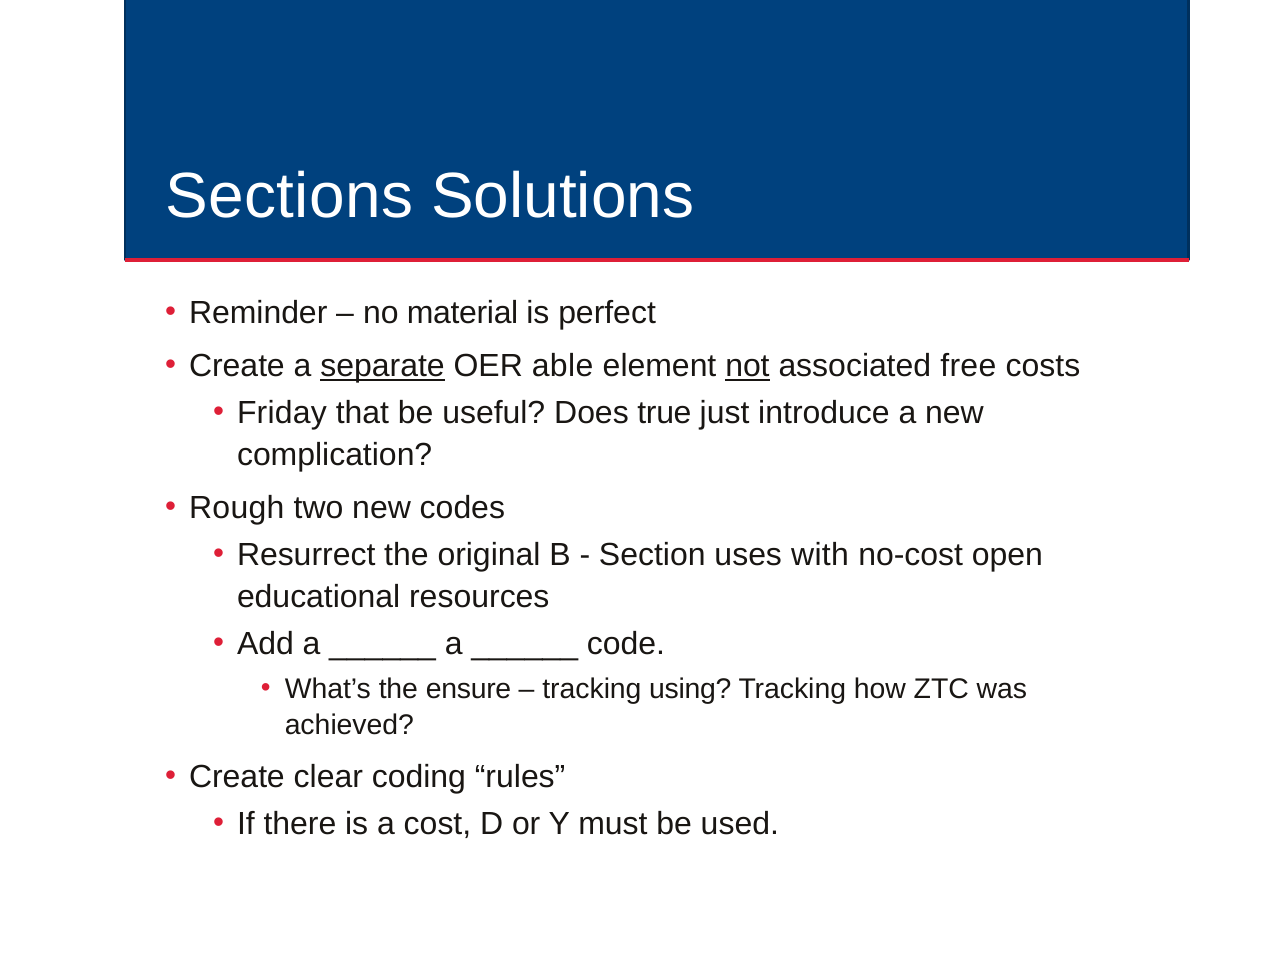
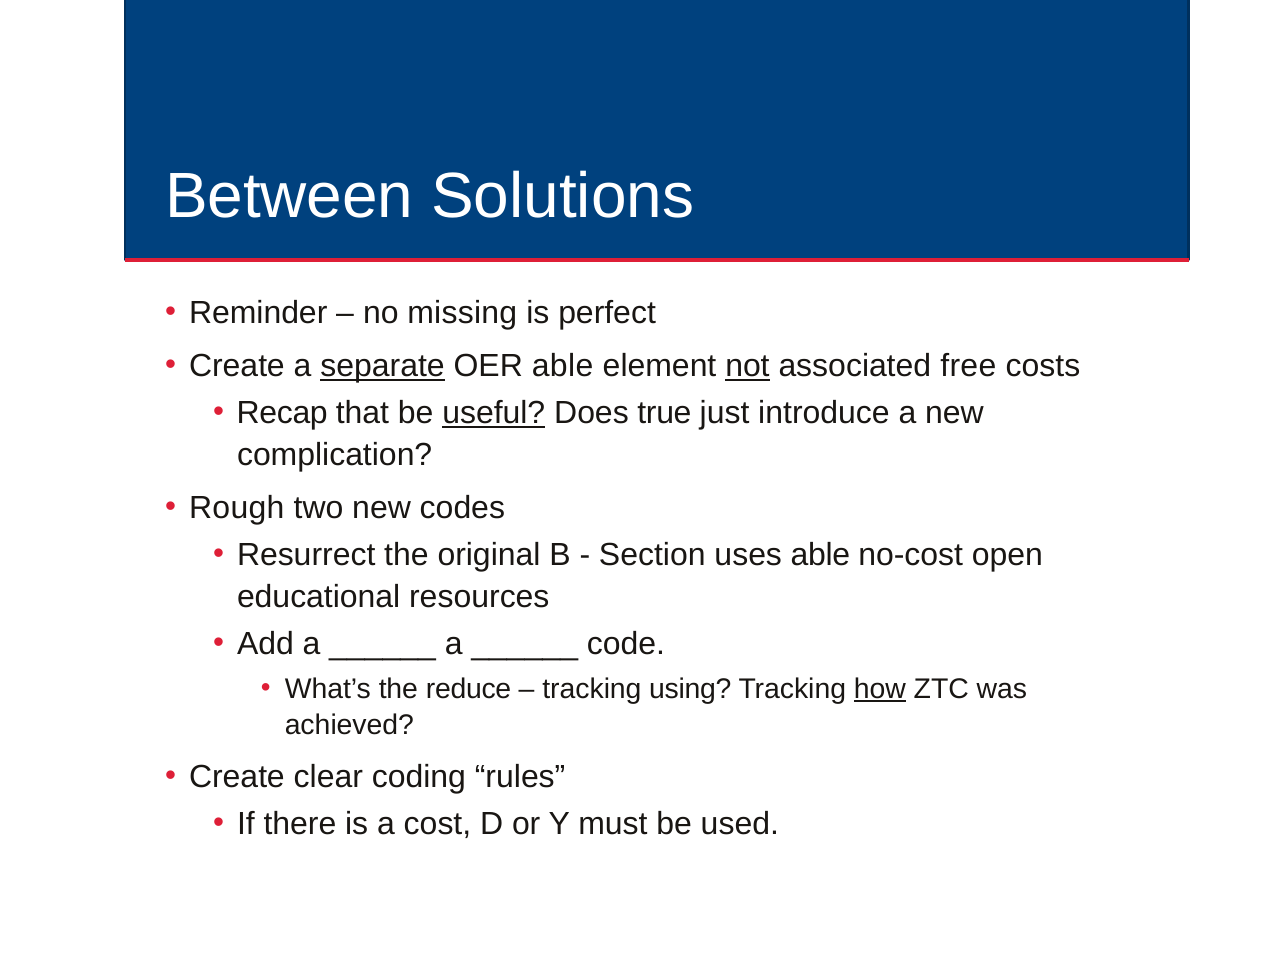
Sections: Sections -> Between
material: material -> missing
Friday: Friday -> Recap
useful underline: none -> present
uses with: with -> able
ensure: ensure -> reduce
how underline: none -> present
